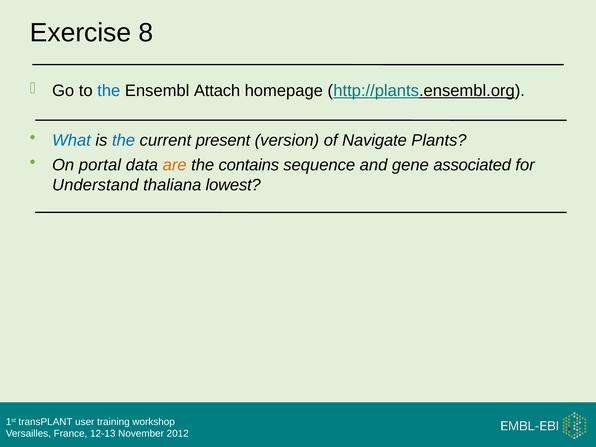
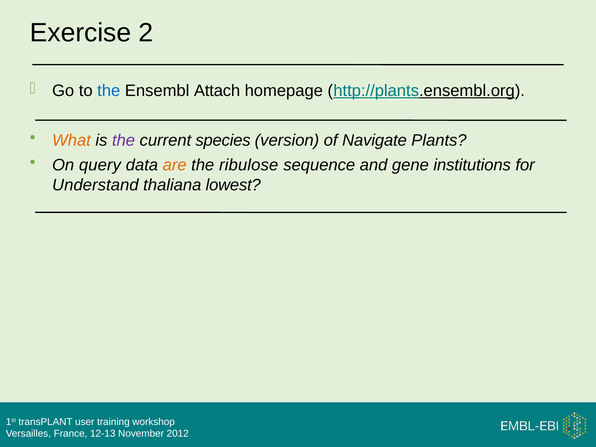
8: 8 -> 2
What colour: blue -> orange
the at (124, 140) colour: blue -> purple
present: present -> species
portal: portal -> query
contains: contains -> ribulose
associated: associated -> institutions
